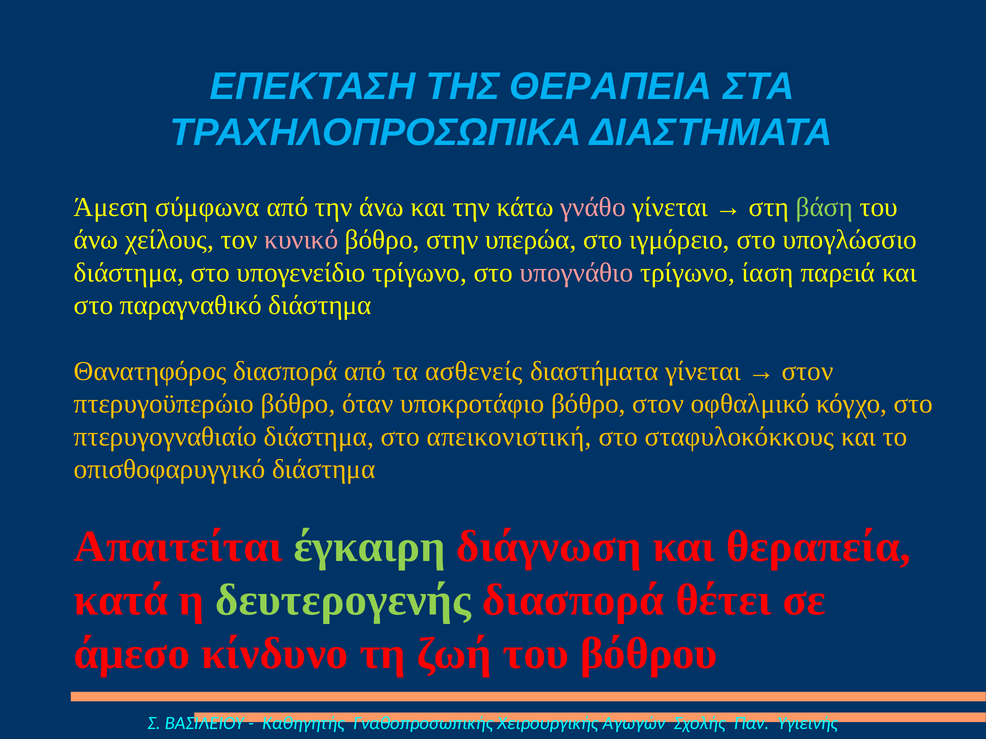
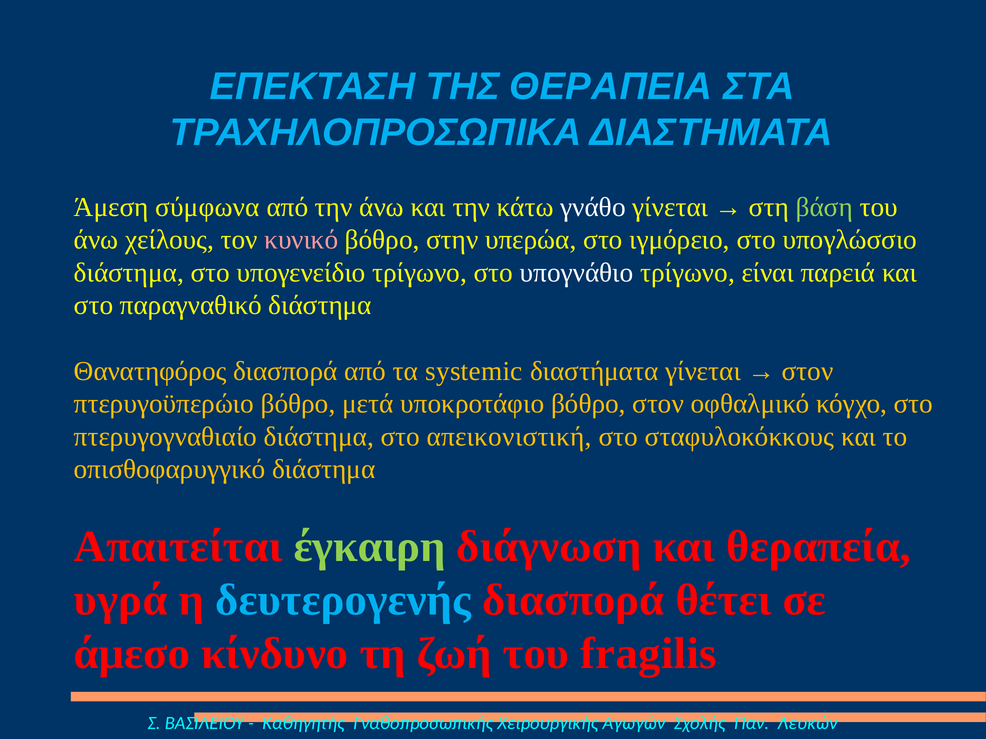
γνάθο colour: pink -> white
υπογνάθιο colour: pink -> white
ίαση: ίαση -> είναι
ασθενείς: ασθενείς -> systemic
όταν: όταν -> μετά
κατά: κατά -> υγρά
δευτερογενής colour: light green -> light blue
βόθρου: βόθρου -> fragilis
Υγιεινής: Υγιεινής -> Λευκών
